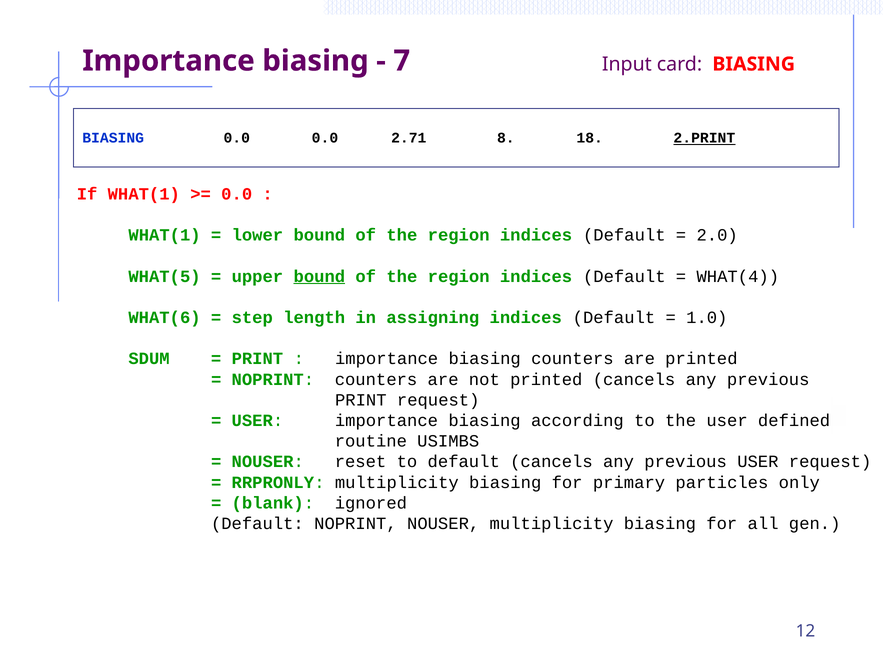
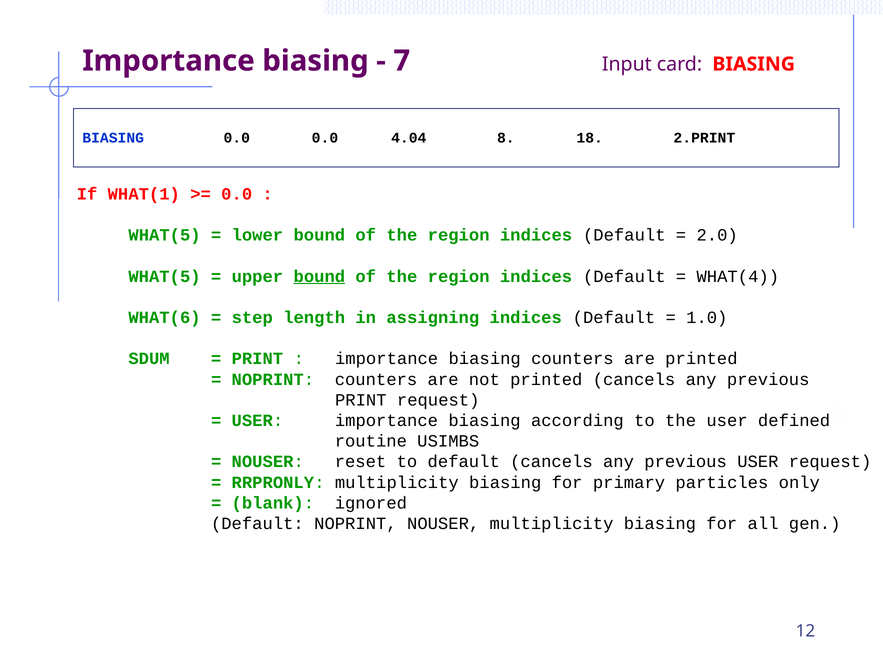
2.71: 2.71 -> 4.04
2.PRINT underline: present -> none
WHAT(1 at (165, 235): WHAT(1 -> WHAT(5
